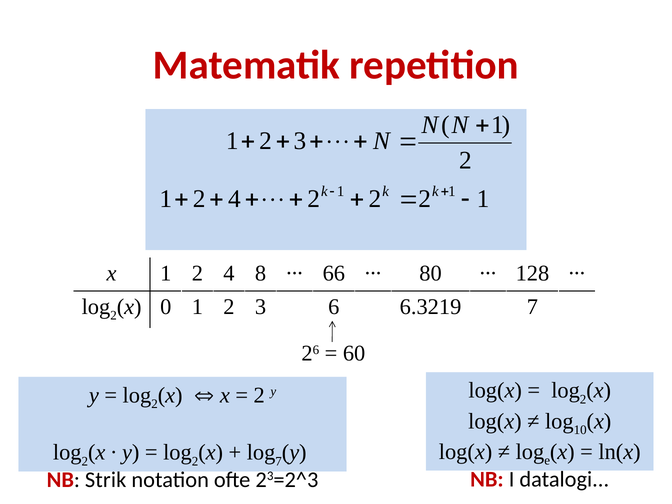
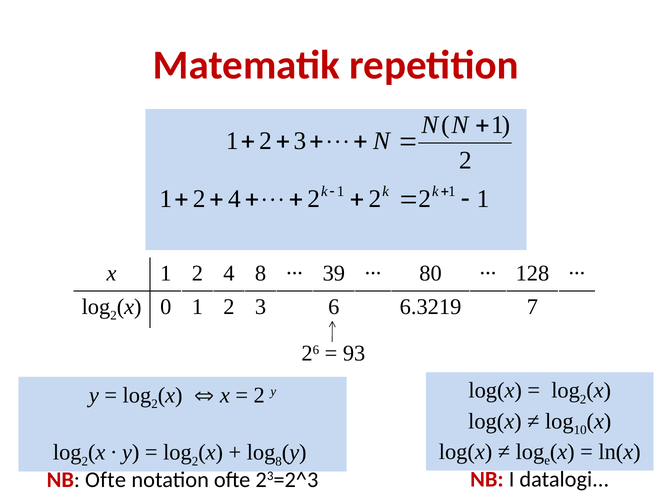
66: 66 -> 39
60: 60 -> 93
7 at (279, 461): 7 -> 8
NB Strik: Strik -> Ofte
